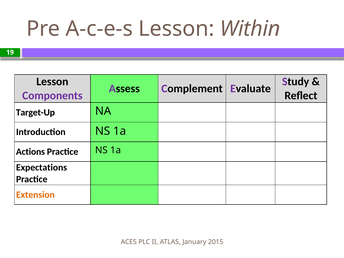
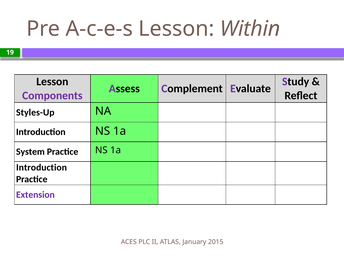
Target-Up: Target-Up -> Styles-Up
Actions: Actions -> System
Expectations at (42, 167): Expectations -> Introduction
Extension colour: orange -> purple
